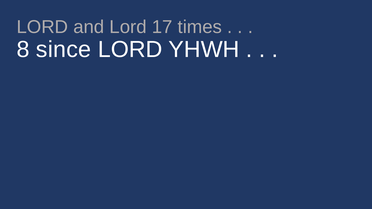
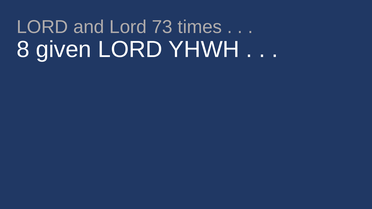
17: 17 -> 73
since: since -> given
